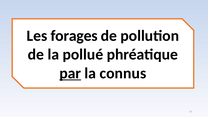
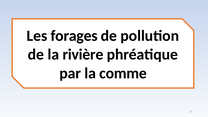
pollué: pollué -> rivière
par underline: present -> none
connus: connus -> comme
